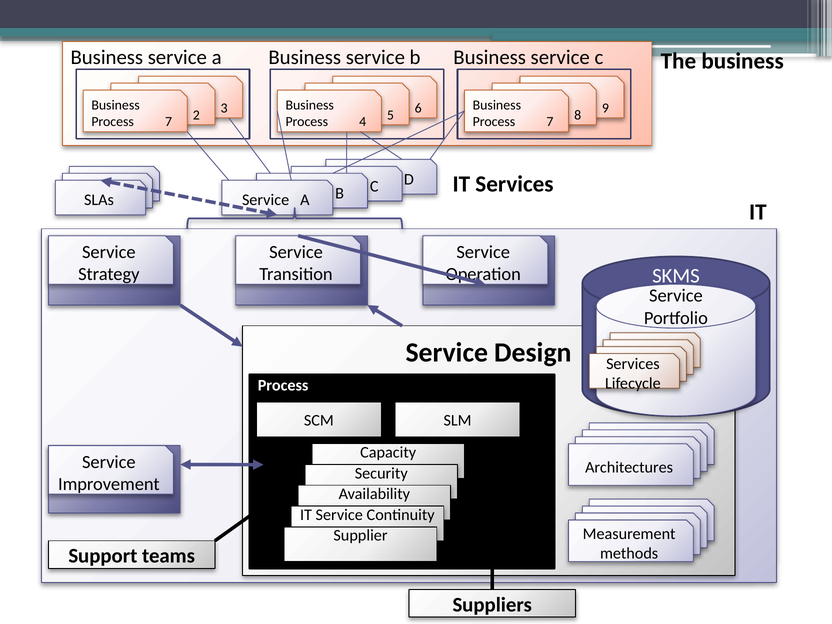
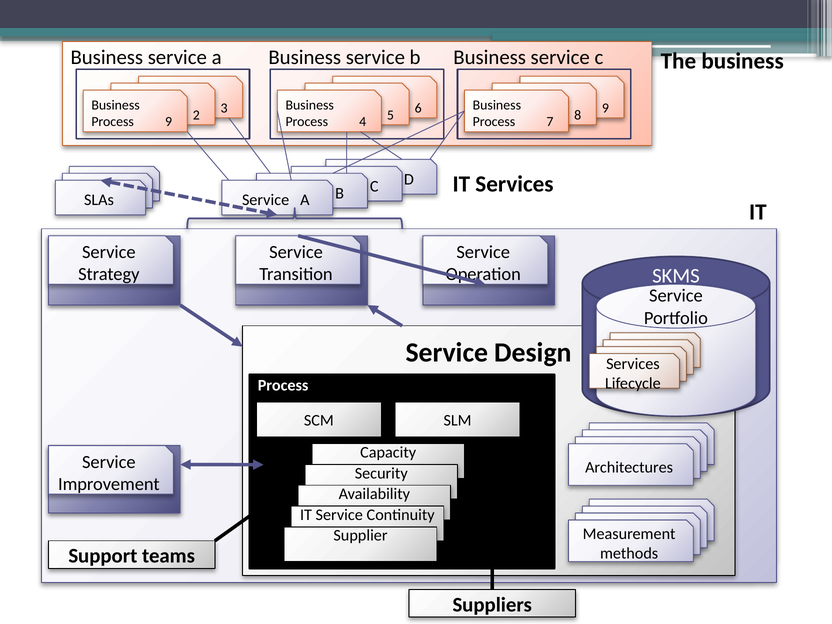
7 at (169, 122): 7 -> 9
